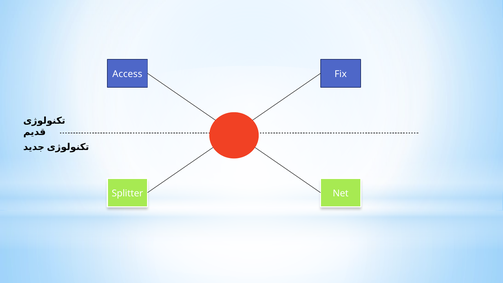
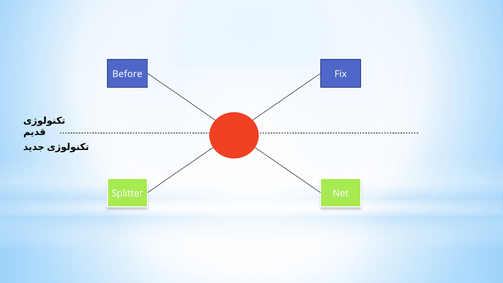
Access: Access -> Before
